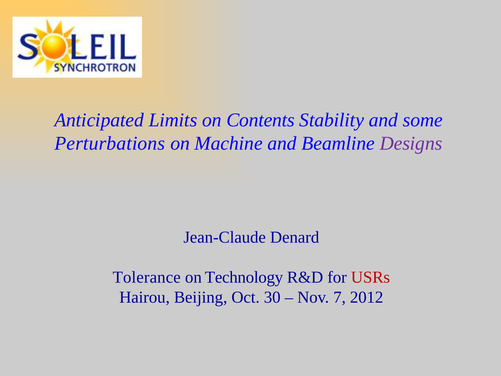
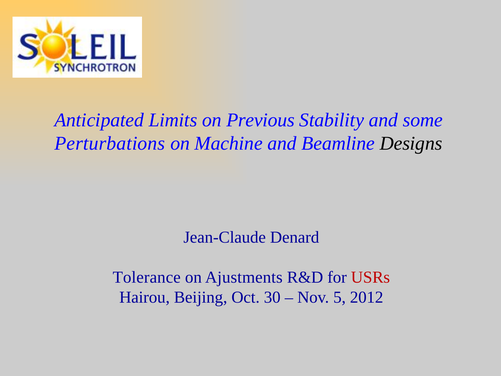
Contents: Contents -> Previous
Designs colour: purple -> black
Technology: Technology -> Ajustments
7: 7 -> 5
